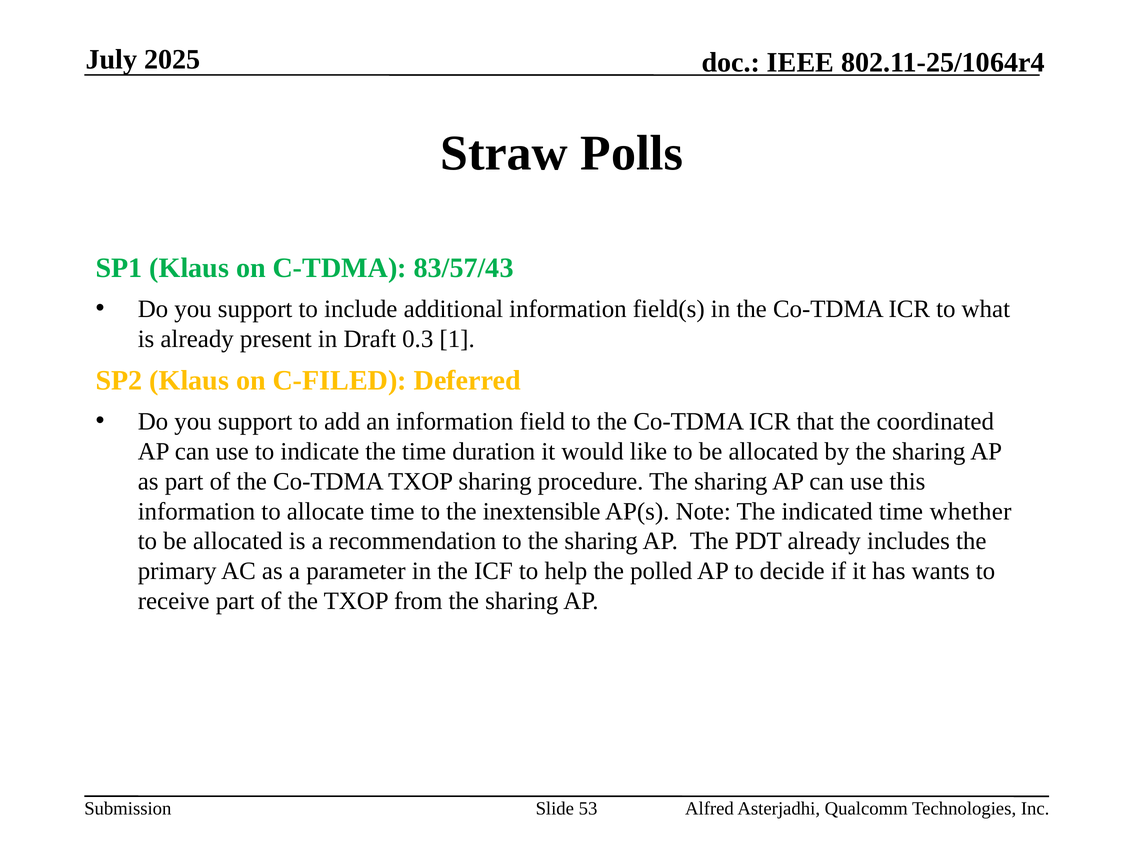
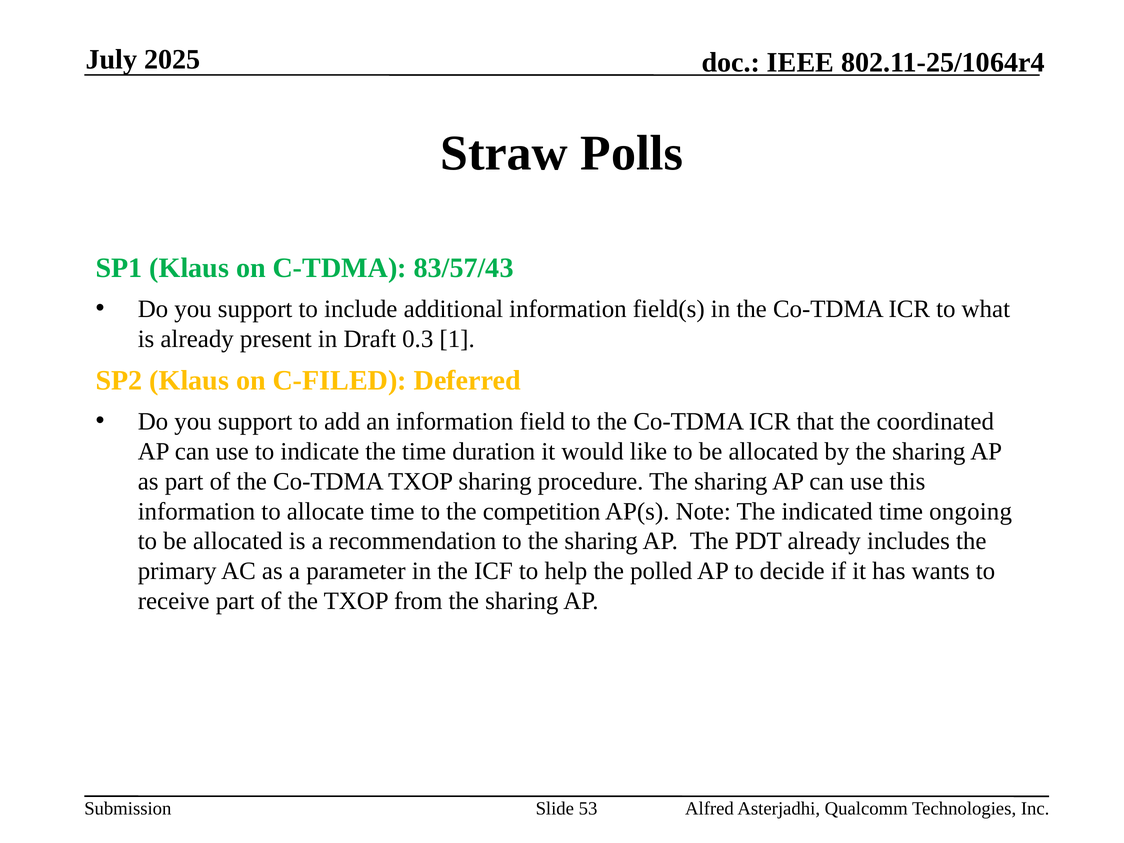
inextensible: inextensible -> competition
whether: whether -> ongoing
